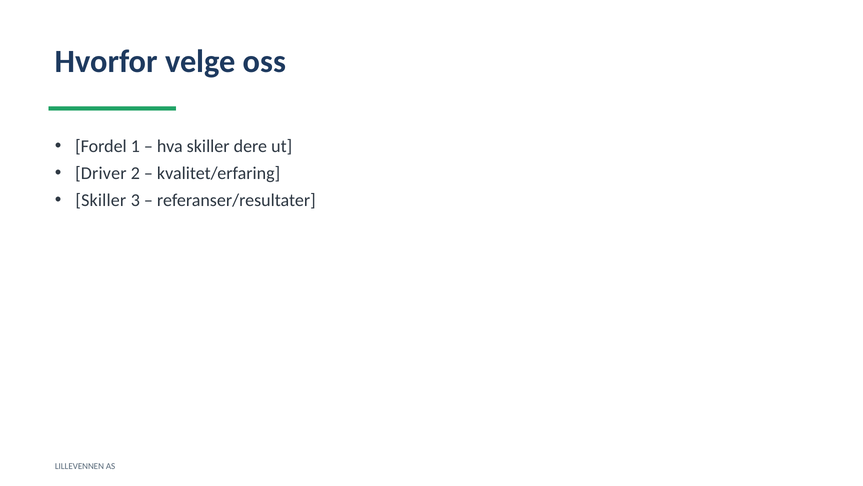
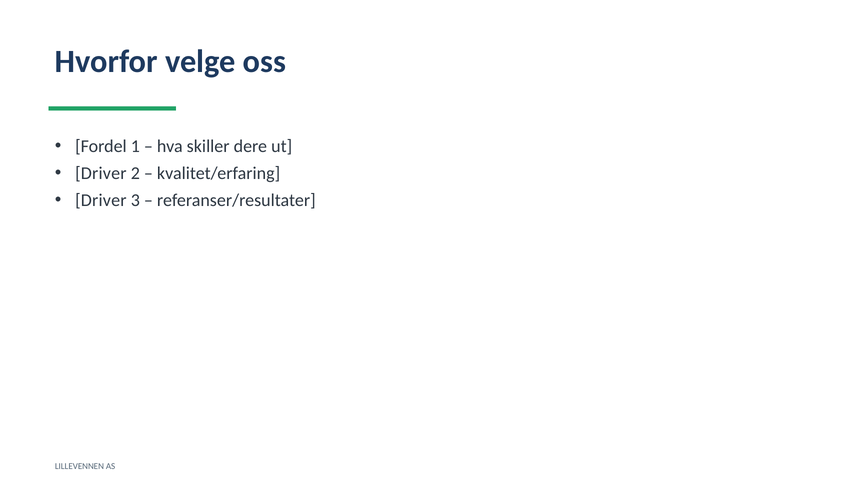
Skiller at (101, 200): Skiller -> Driver
